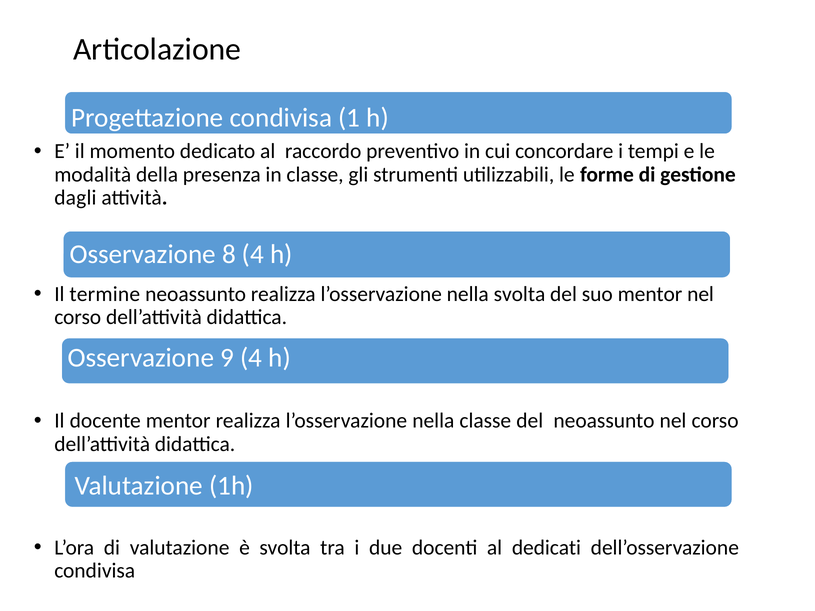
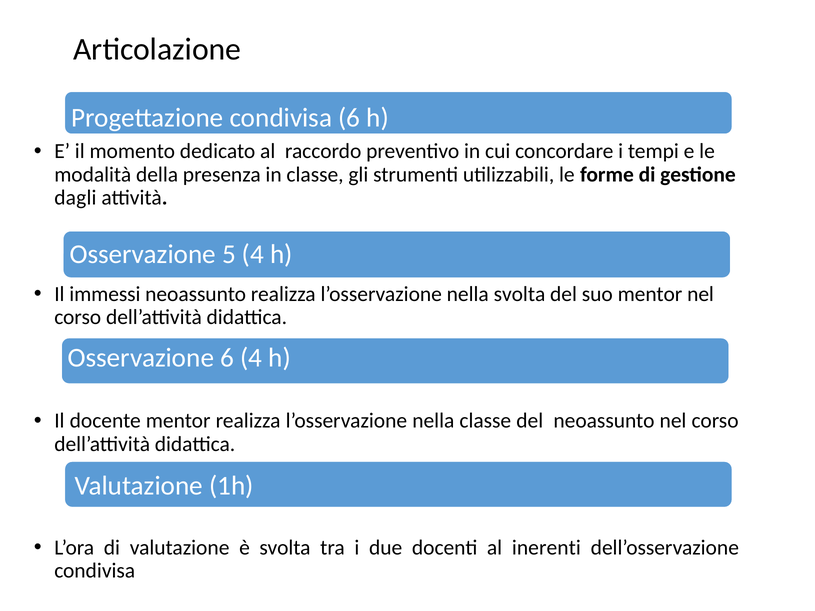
condivisa 1: 1 -> 6
8: 8 -> 5
termine: termine -> immessi
Osservazione 9: 9 -> 6
dedicati: dedicati -> inerenti
